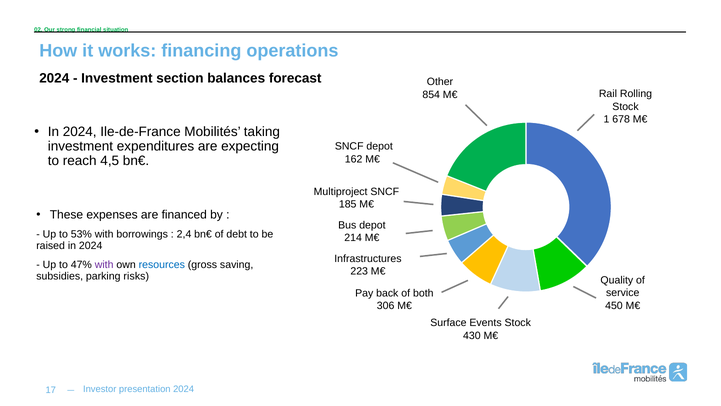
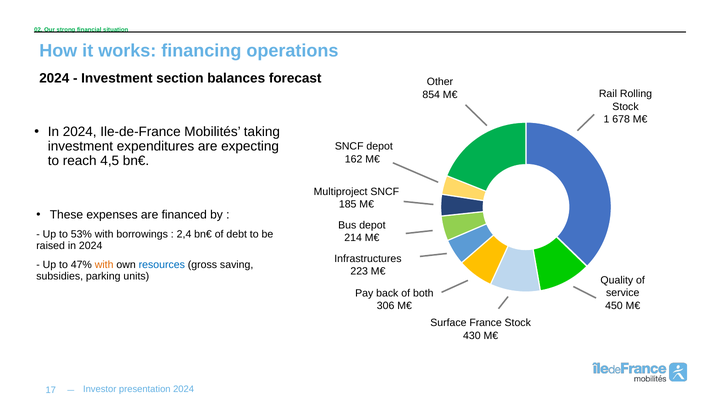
with at (104, 264) colour: purple -> orange
risks: risks -> units
Events: Events -> France
